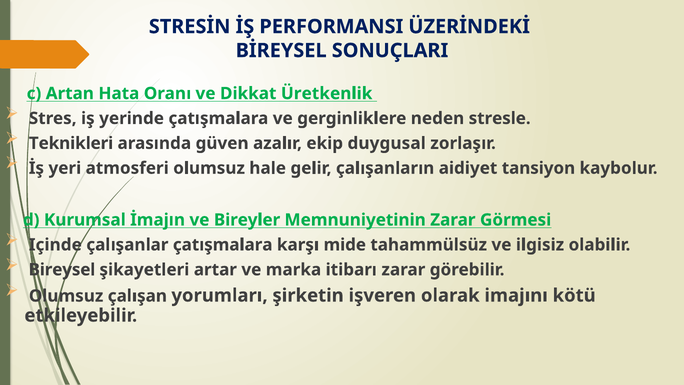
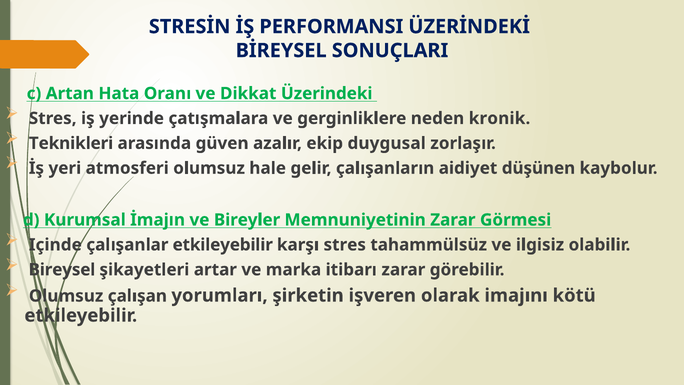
Üretkenlik: Üretkenlik -> Üzerindeki
stresle: stresle -> kronik
tansiyon: tansiyon -> düşünen
çalışanlar çatışmalara: çatışmalara -> etkileyebilir
karşı mide: mide -> stres
